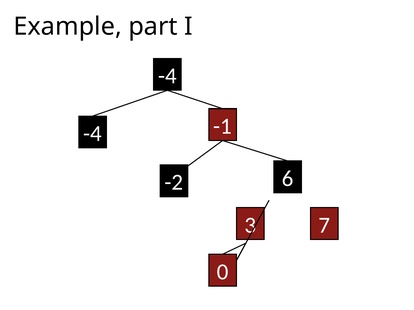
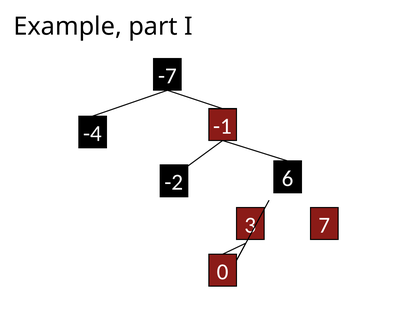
-4 at (167, 76): -4 -> -7
